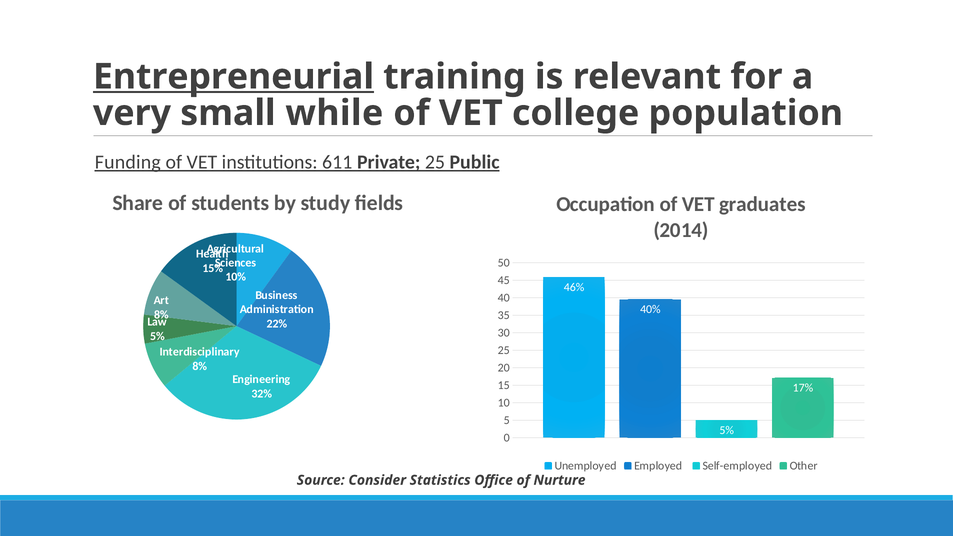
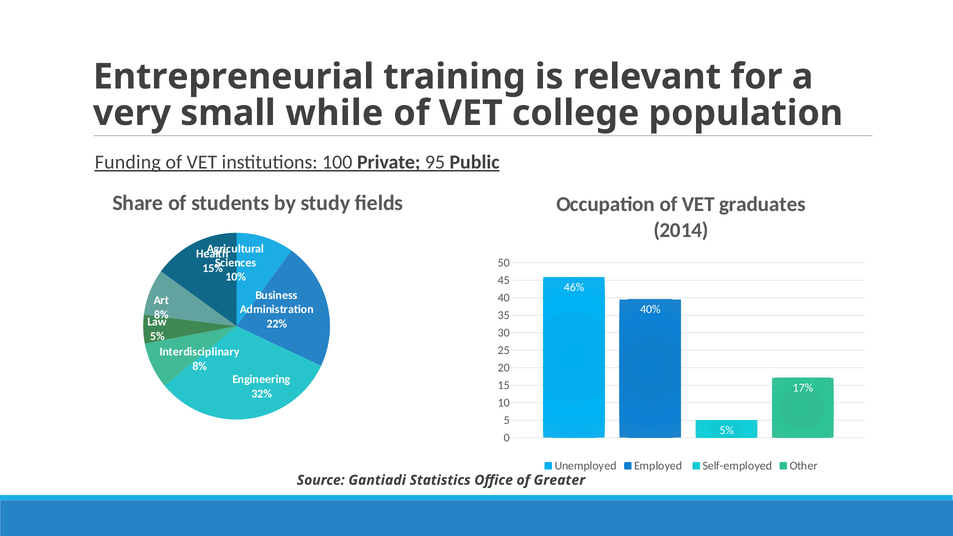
Entrepreneurial underline: present -> none
611: 611 -> 100
Private 25: 25 -> 95
Consider: Consider -> Gantiadi
Nurture: Nurture -> Greater
